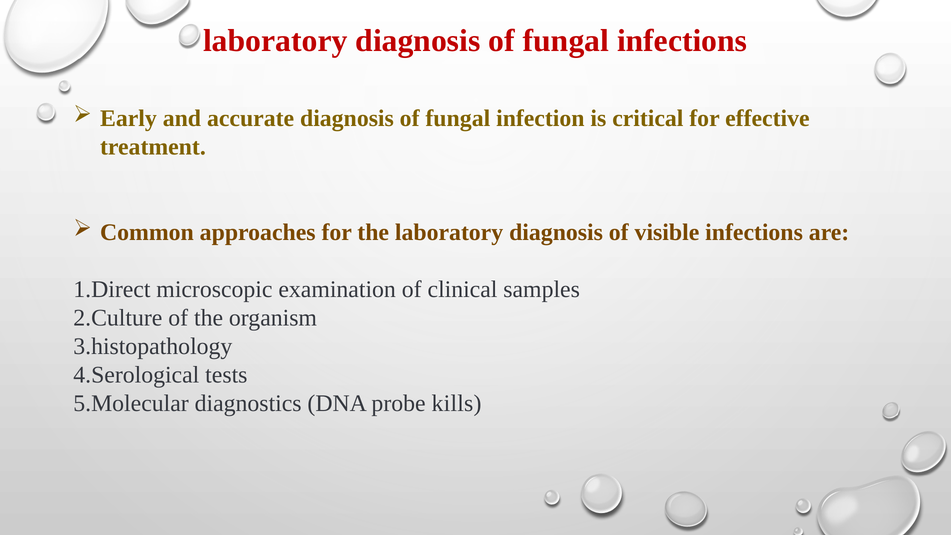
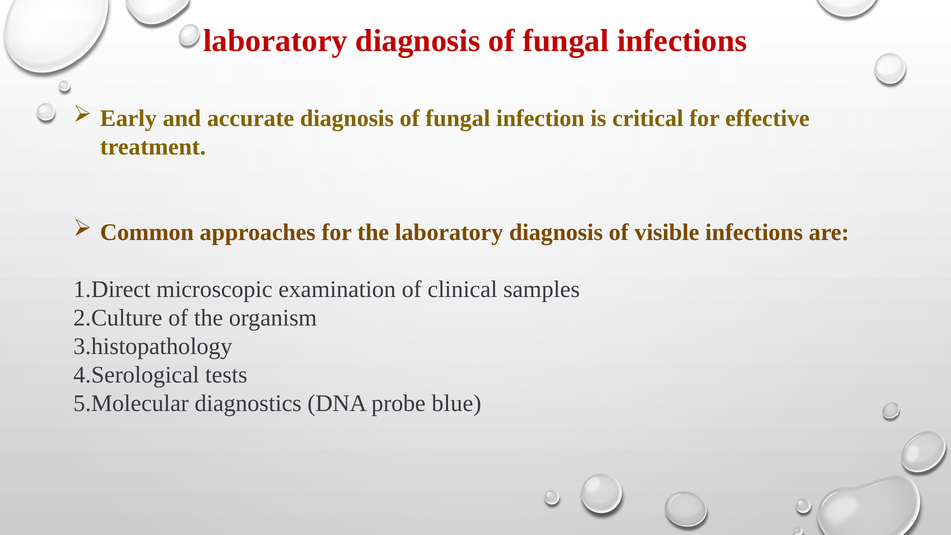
kills: kills -> blue
